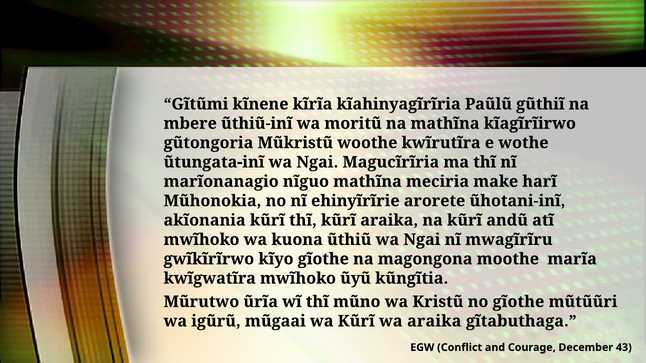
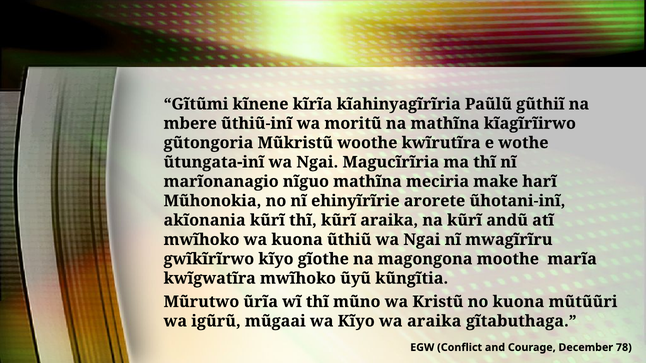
no gĩothe: gĩothe -> kuona
wa Kũrĩ: Kũrĩ -> Kĩyo
43: 43 -> 78
